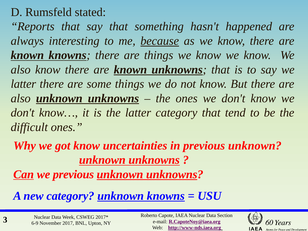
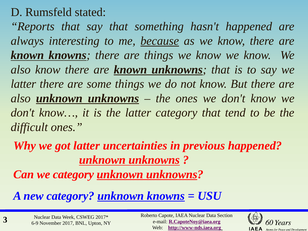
got know: know -> latter
in previous unknown: unknown -> happened
Can underline: present -> none
we previous: previous -> category
